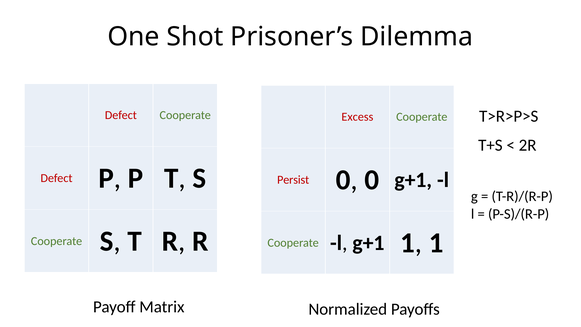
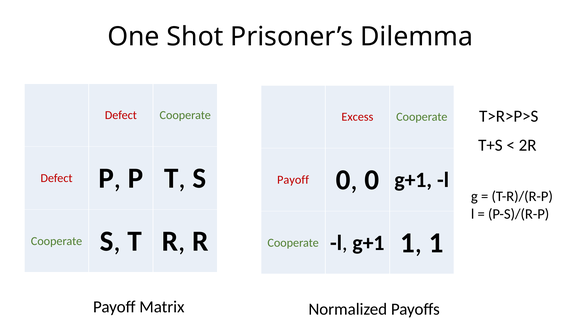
Persist at (293, 180): Persist -> Payoff
